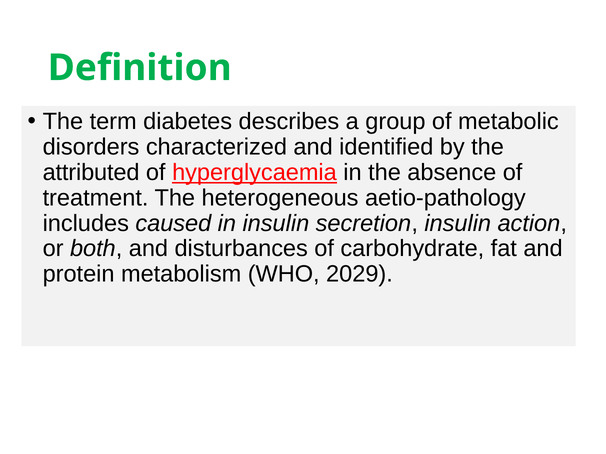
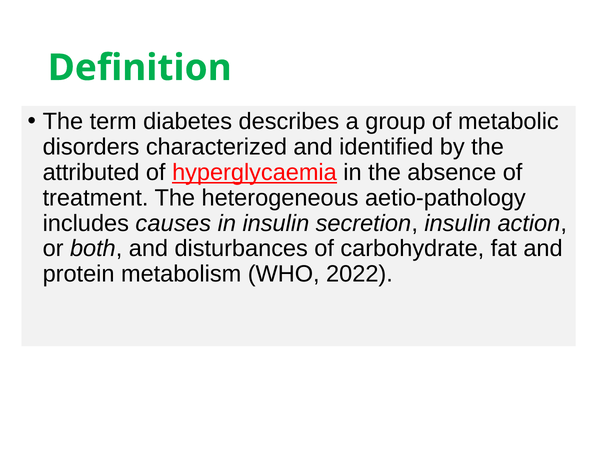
caused: caused -> causes
2029: 2029 -> 2022
